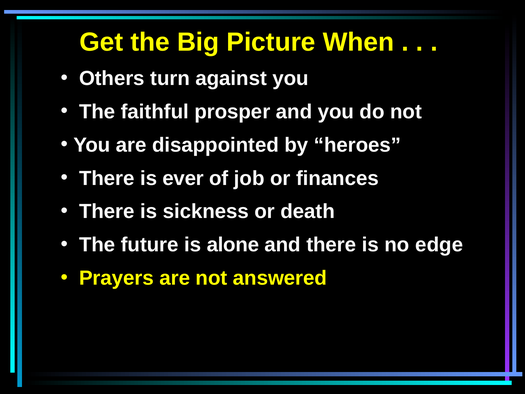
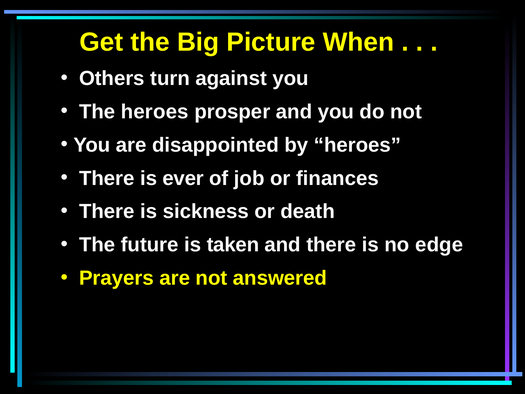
The faithful: faithful -> heroes
alone: alone -> taken
